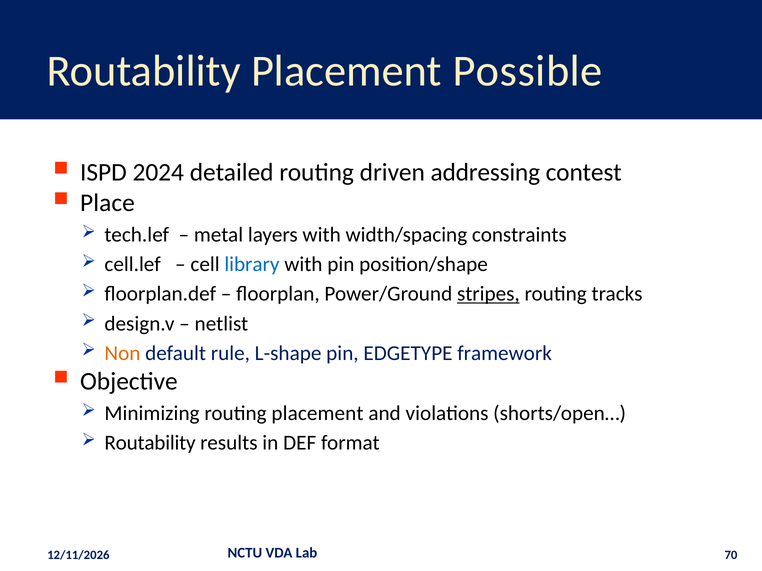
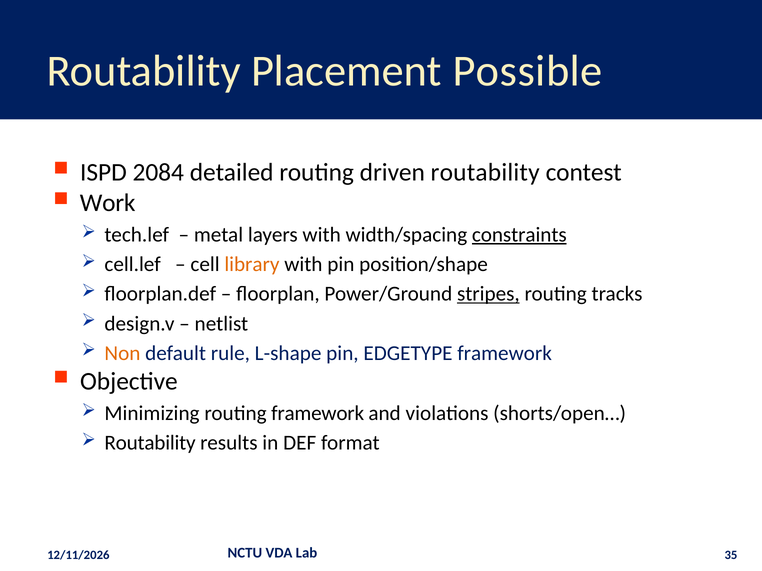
2024: 2024 -> 2084
driven addressing: addressing -> routability
Place: Place -> Work
constraints underline: none -> present
library colour: blue -> orange
routing placement: placement -> framework
70: 70 -> 35
